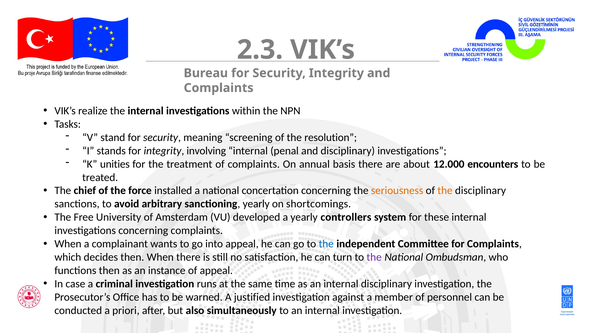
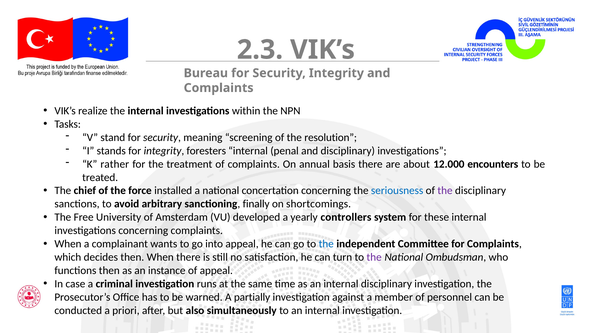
involving: involving -> foresters
unities: unities -> rather
seriousness colour: orange -> blue
the at (445, 191) colour: orange -> purple
sanctioning yearly: yearly -> finally
justified: justified -> partially
